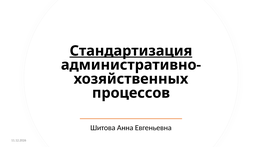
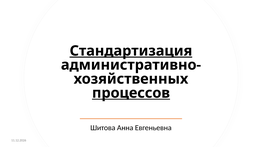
процессов underline: none -> present
